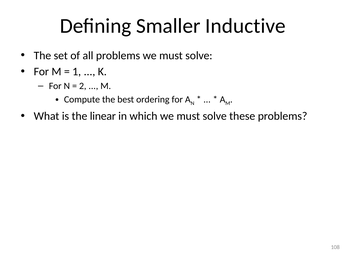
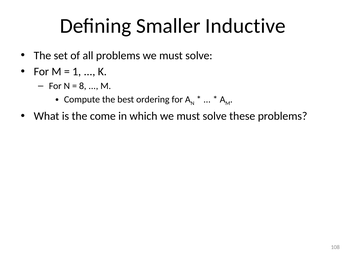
2: 2 -> 8
linear: linear -> come
